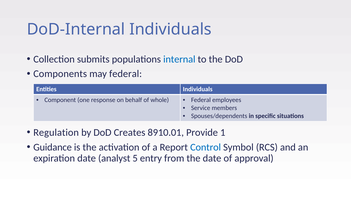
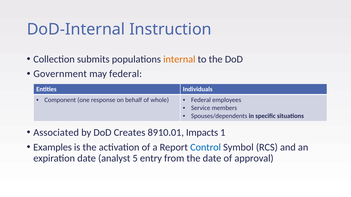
DoD-Internal Individuals: Individuals -> Instruction
internal colour: blue -> orange
Components: Components -> Government
Regulation: Regulation -> Associated
Provide: Provide -> Impacts
Guidance: Guidance -> Examples
